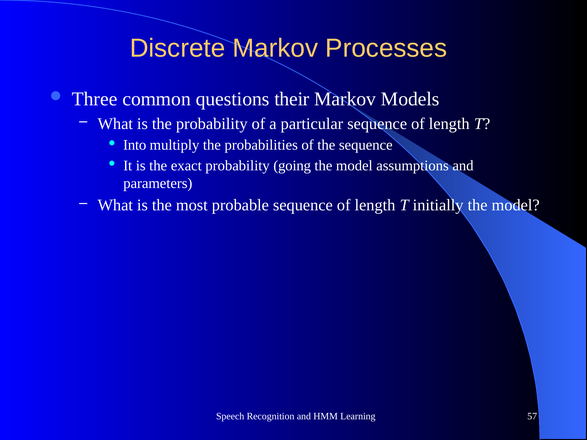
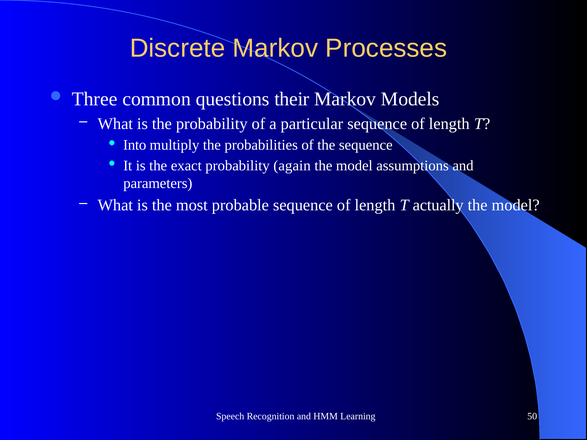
going: going -> again
initially: initially -> actually
57: 57 -> 50
